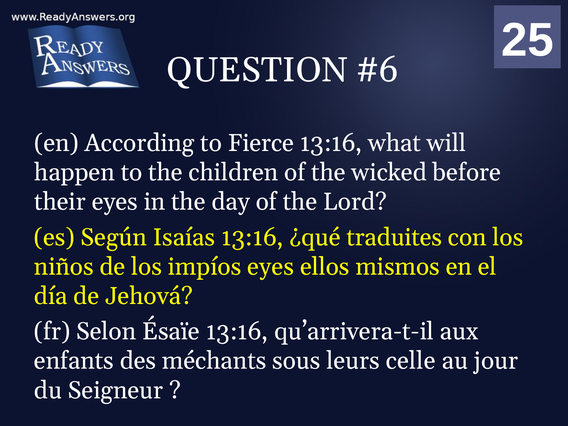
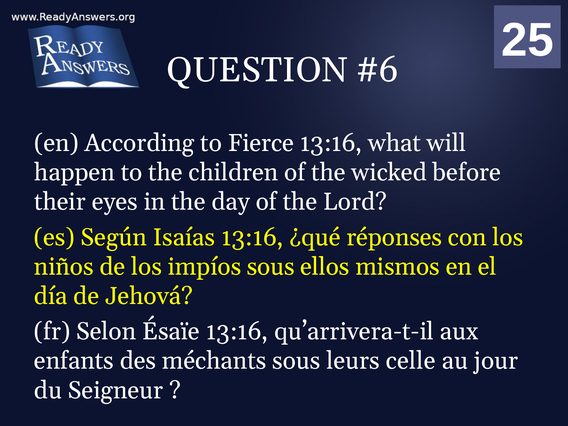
traduites: traduites -> réponses
impíos eyes: eyes -> sous
